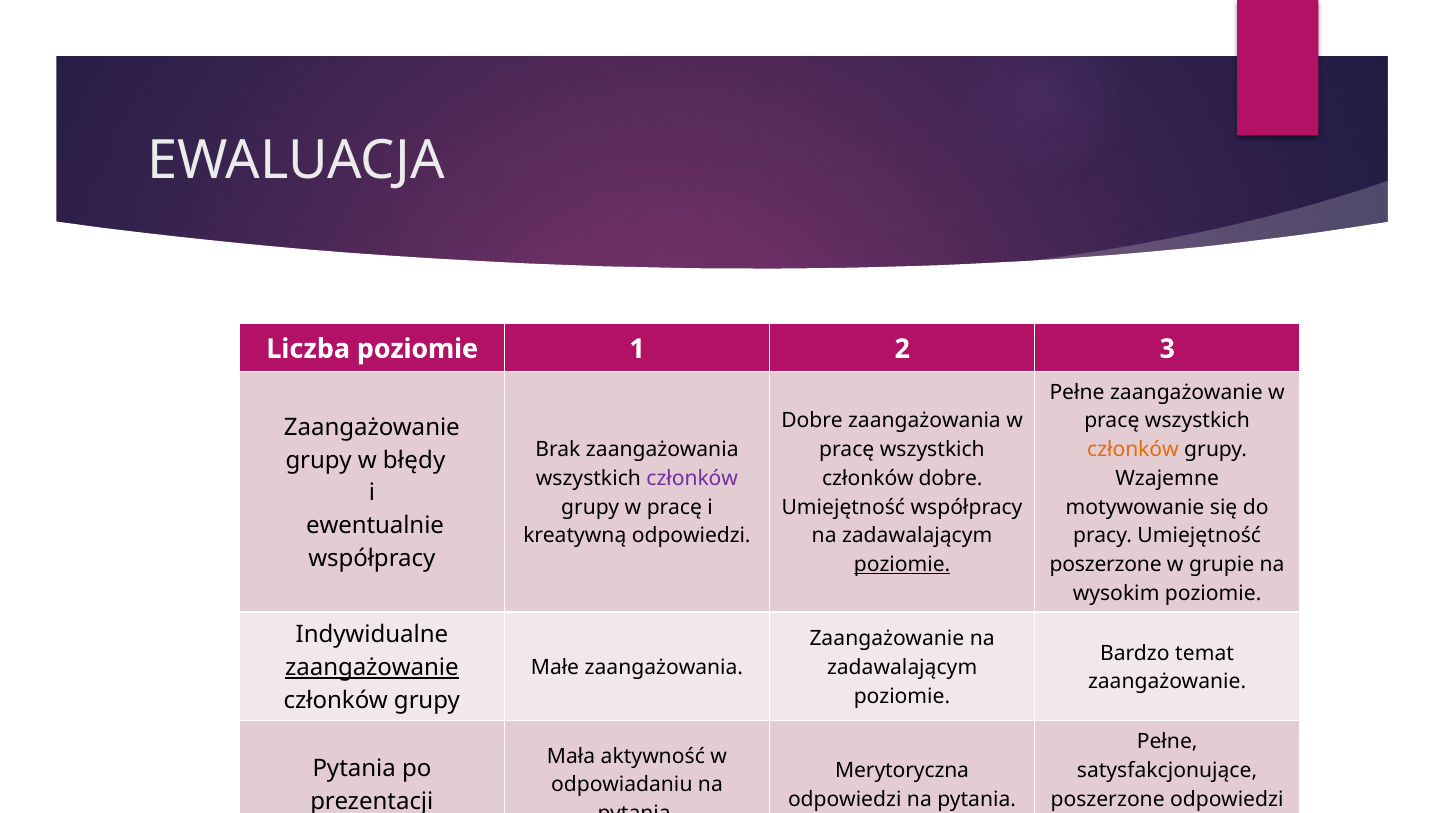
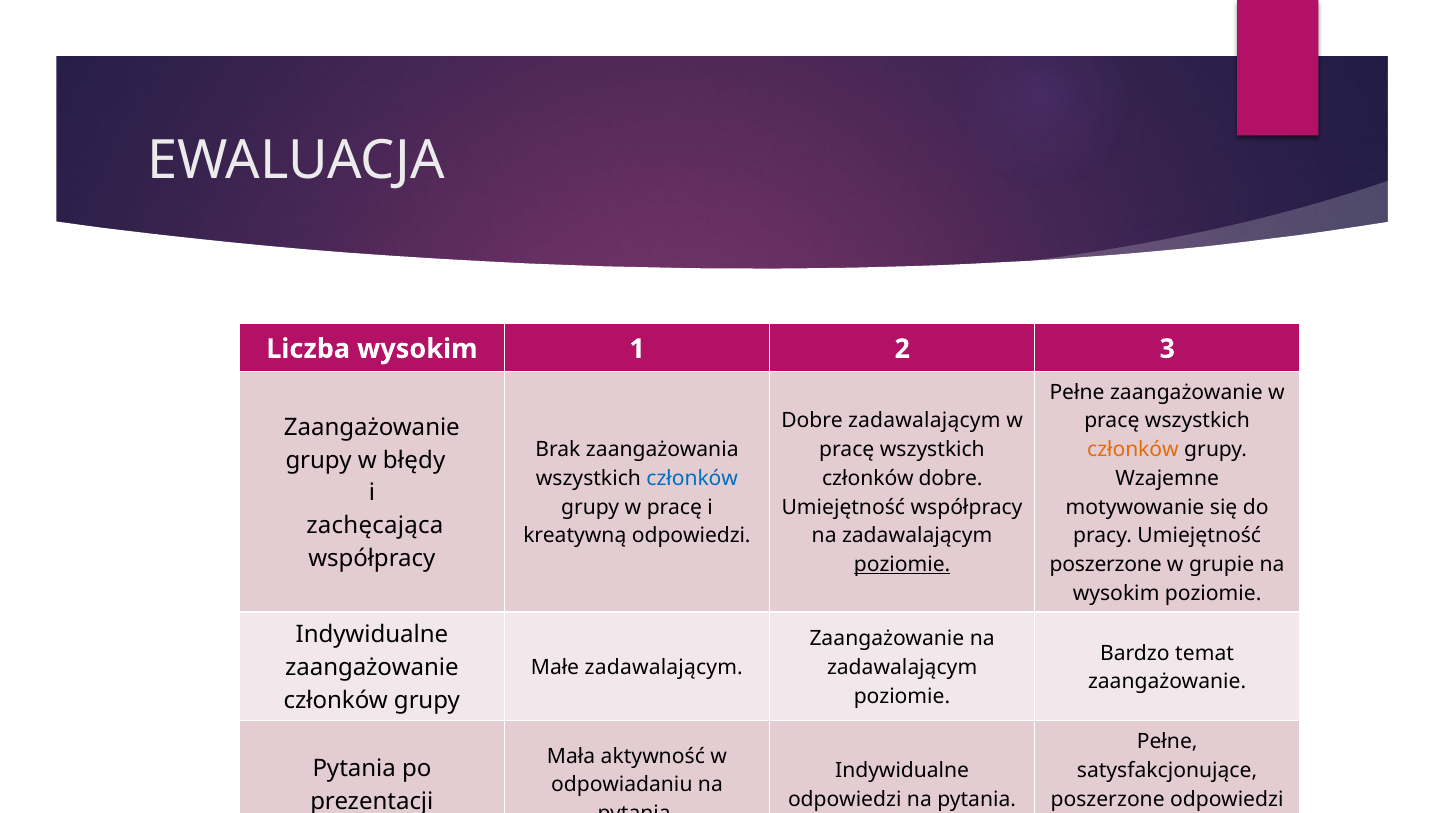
Liczba poziomie: poziomie -> wysokim
Dobre zaangażowania: zaangażowania -> zadawalającym
członków at (692, 478) colour: purple -> blue
ewentualnie: ewentualnie -> zachęcająca
zaangażowanie at (372, 668) underline: present -> none
Małe zaangażowania: zaangażowania -> zadawalającym
Merytoryczna at (902, 770): Merytoryczna -> Indywidualne
